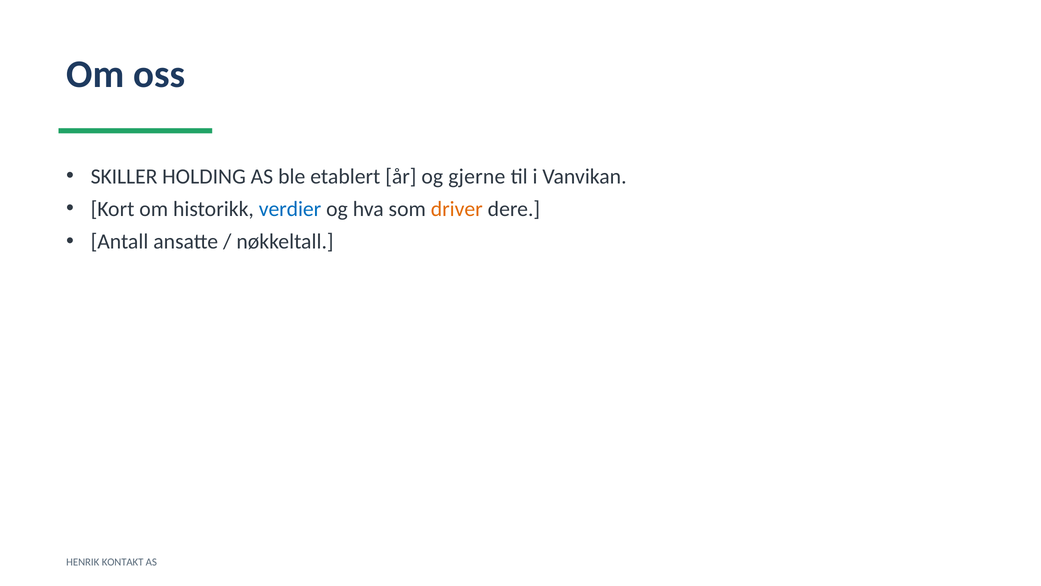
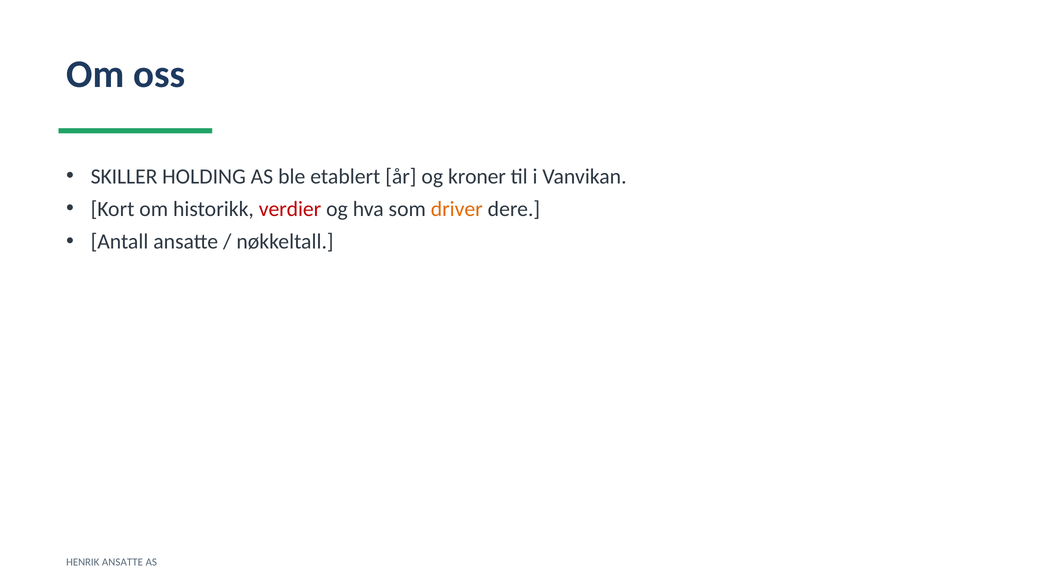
gjerne: gjerne -> kroner
verdier colour: blue -> red
HENRIK KONTAKT: KONTAKT -> ANSATTE
